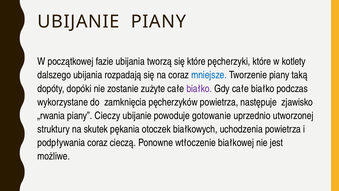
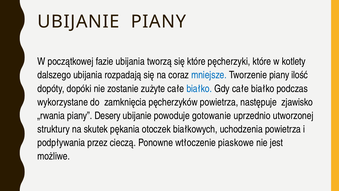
taką: taką -> ilość
białko at (199, 89) colour: purple -> blue
Cieczy: Cieczy -> Desery
podpływania coraz: coraz -> przez
białkowej: białkowej -> piaskowe
